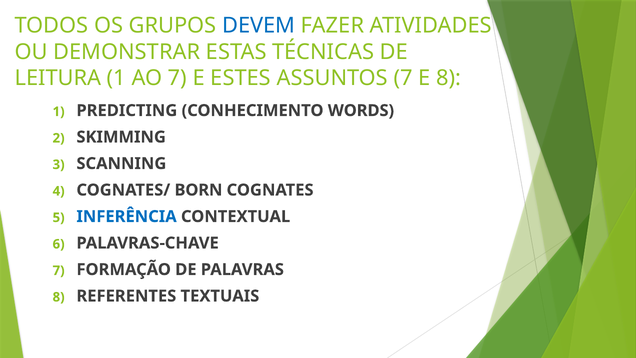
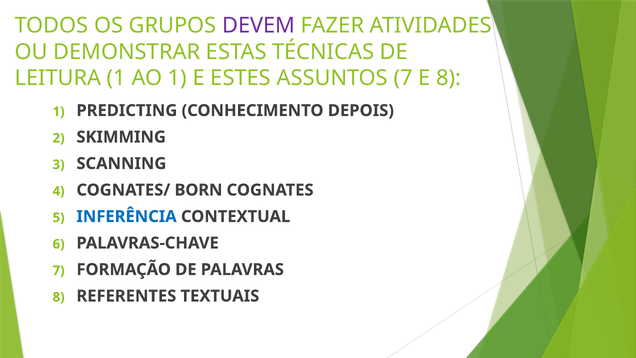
DEVEM colour: blue -> purple
AO 7: 7 -> 1
WORDS: WORDS -> DEPOIS
